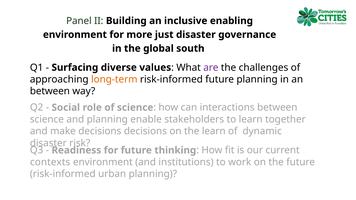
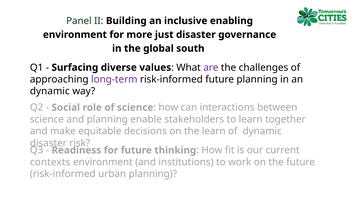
long-term colour: orange -> purple
between at (50, 91): between -> dynamic
make decisions: decisions -> equitable
